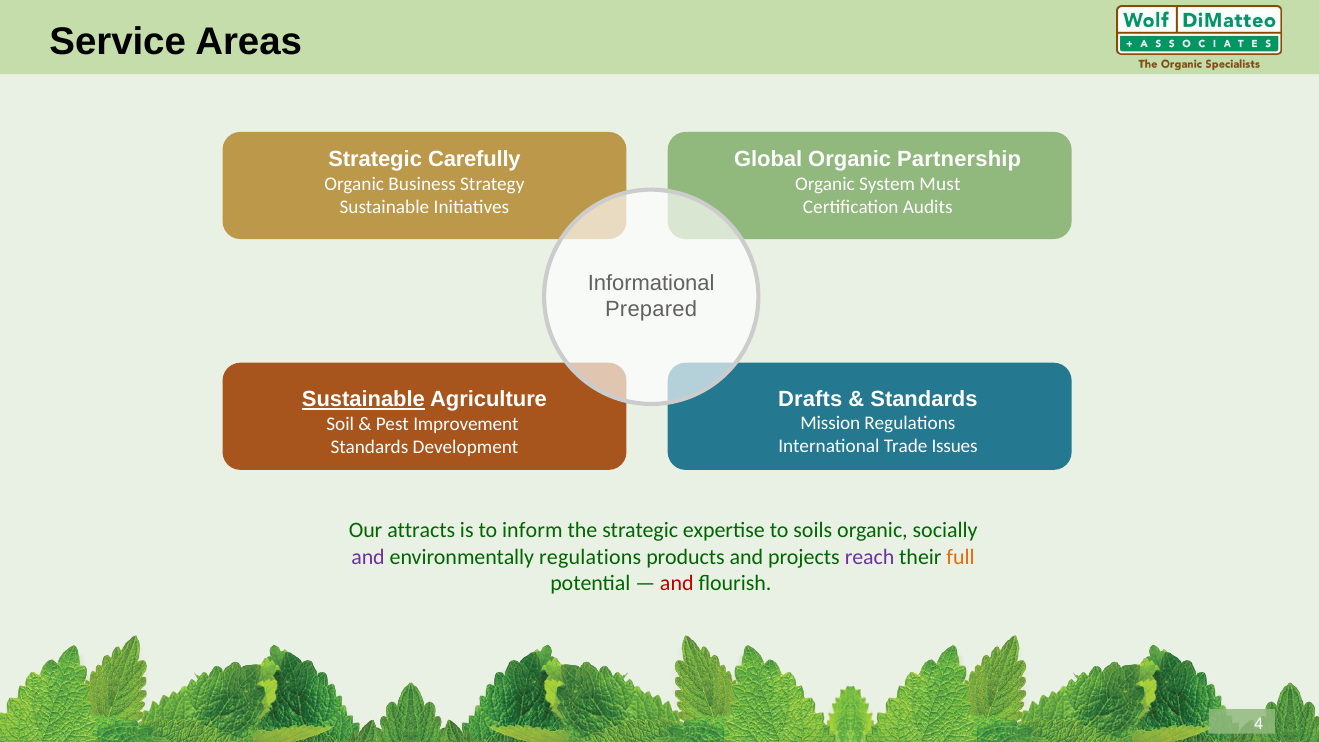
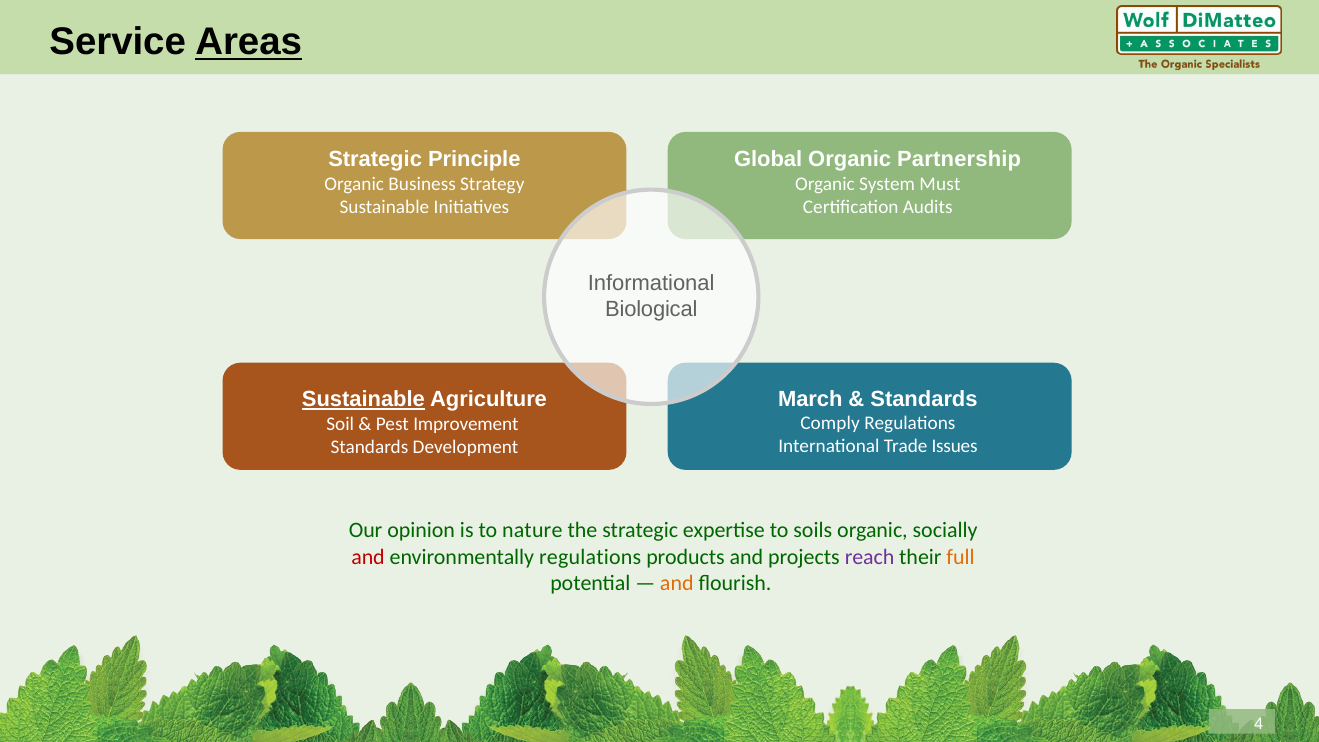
Areas underline: none -> present
Carefully: Carefully -> Principle
Prepared: Prepared -> Biological
Drafts: Drafts -> March
Mission: Mission -> Comply
attracts: attracts -> opinion
inform: inform -> nature
and at (368, 557) colour: purple -> red
and at (677, 583) colour: red -> orange
